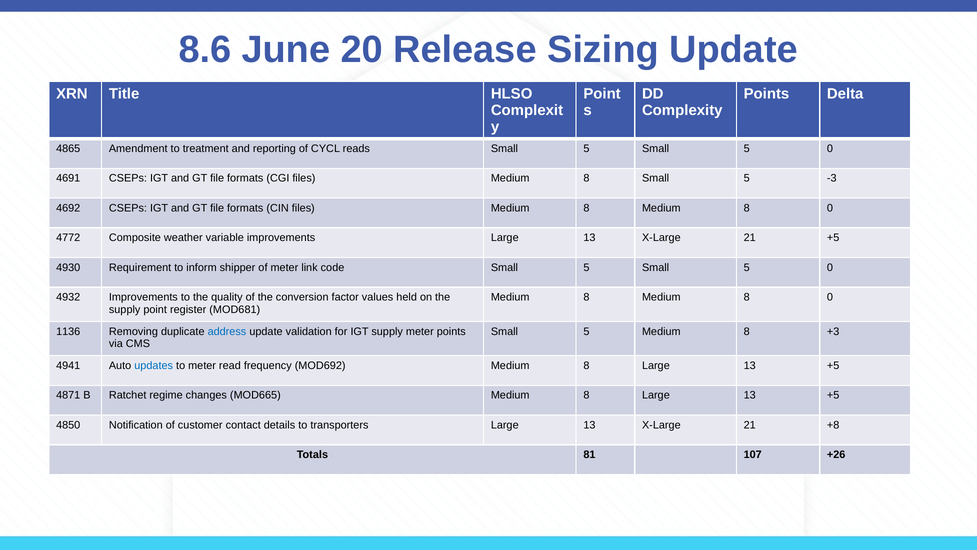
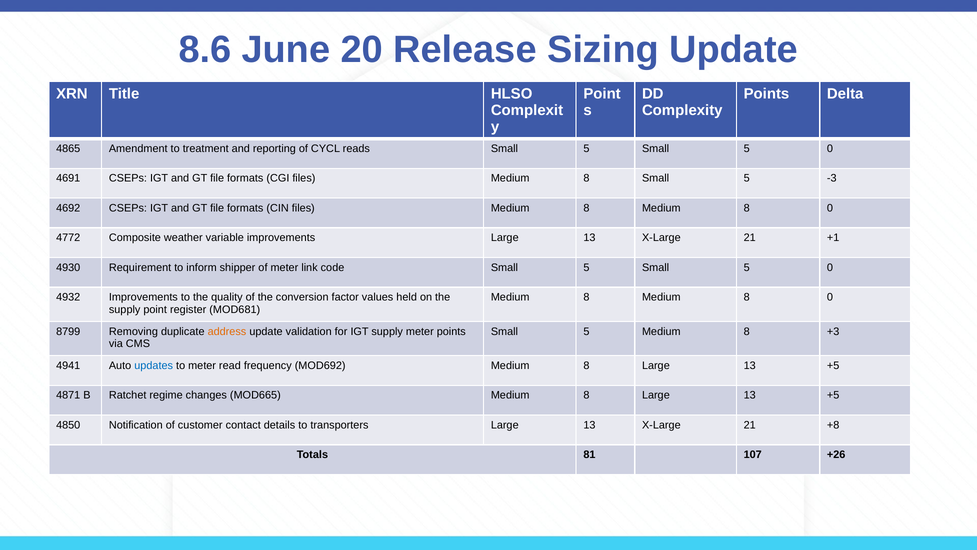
21 +5: +5 -> +1
1136: 1136 -> 8799
address colour: blue -> orange
